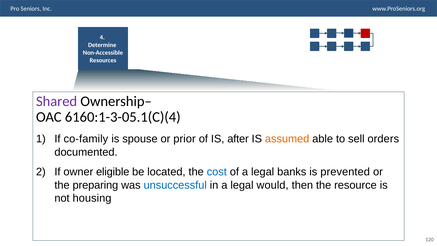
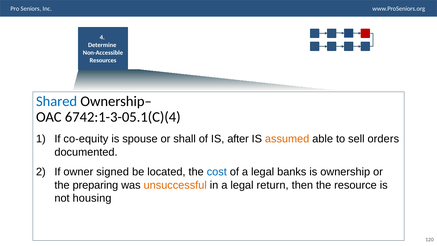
Shared colour: purple -> blue
6160:1-3-05.1(C)(4: 6160:1-3-05.1(C)(4 -> 6742:1-3-05.1(C)(4
co-family: co-family -> co-equity
prior: prior -> shall
eligible: eligible -> signed
prevented: prevented -> ownership
unsuccessful colour: blue -> orange
would: would -> return
